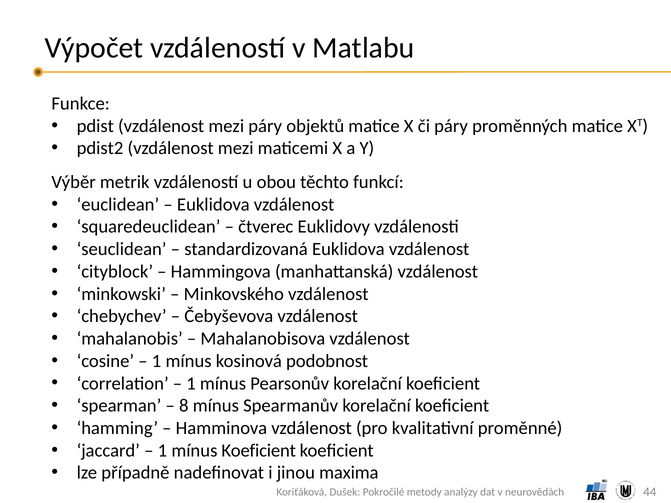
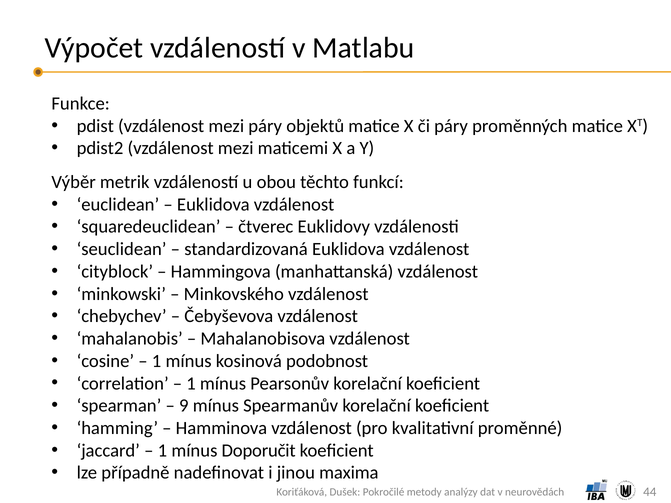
8: 8 -> 9
mínus Koeficient: Koeficient -> Doporučit
